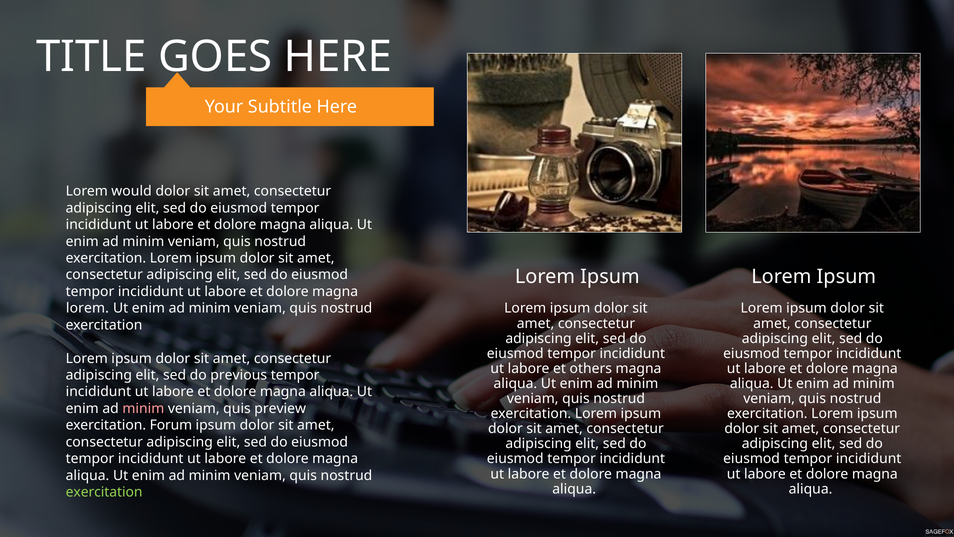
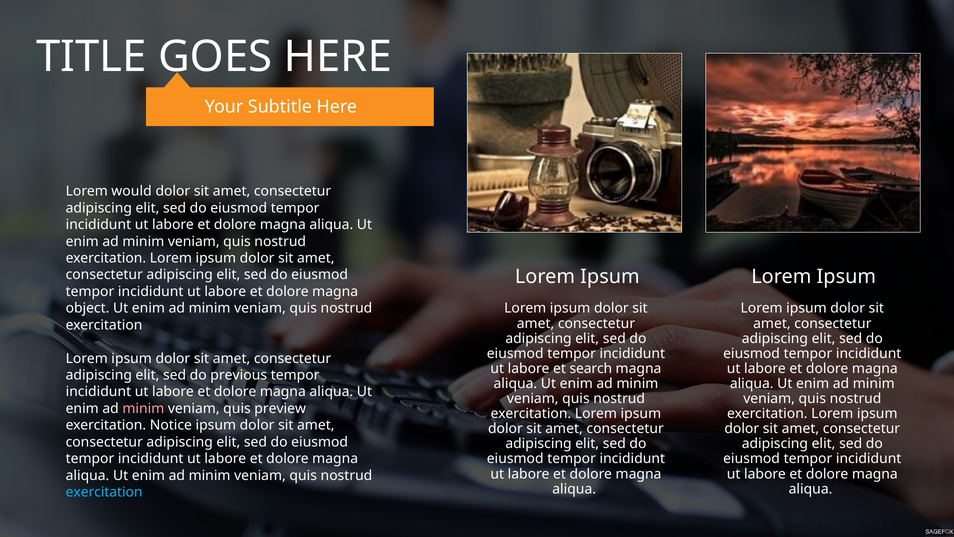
lorem at (87, 308): lorem -> object
others: others -> search
Forum: Forum -> Notice
exercitation at (104, 492) colour: light green -> light blue
